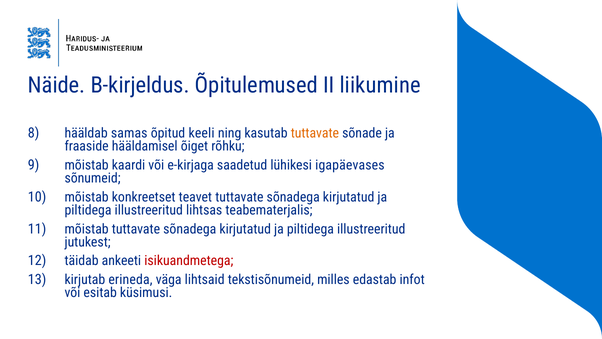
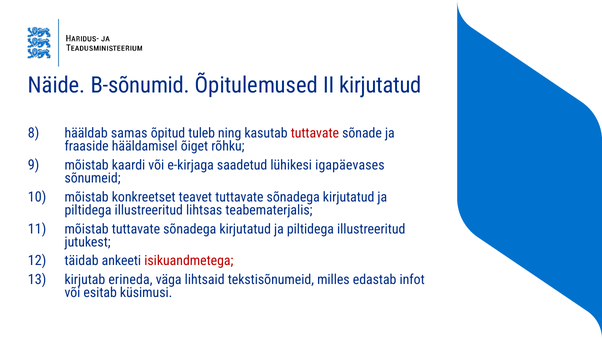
B-kirjeldus: B-kirjeldus -> B-sõnumid
II liikumine: liikumine -> kirjutatud
keeli: keeli -> tuleb
tuttavate at (315, 133) colour: orange -> red
